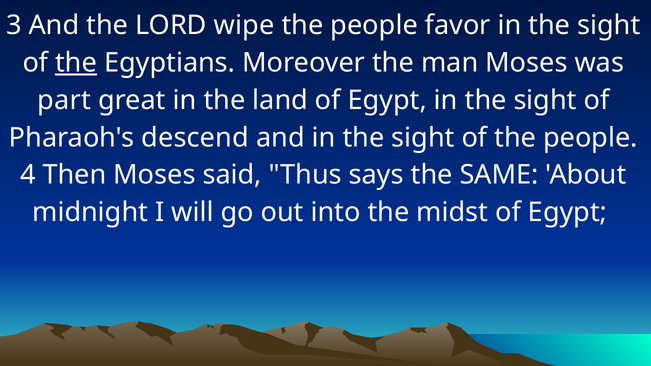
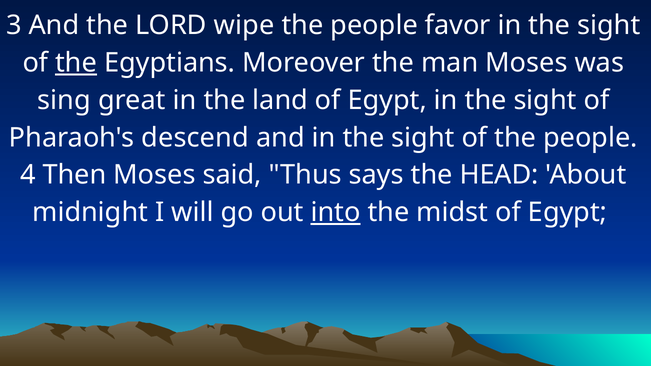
part: part -> sing
SAME: SAME -> HEAD
into underline: none -> present
